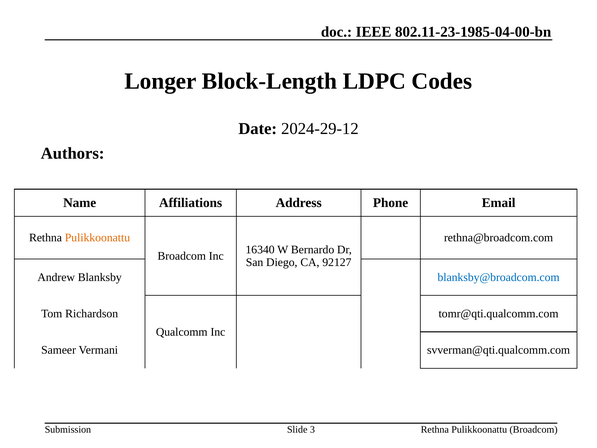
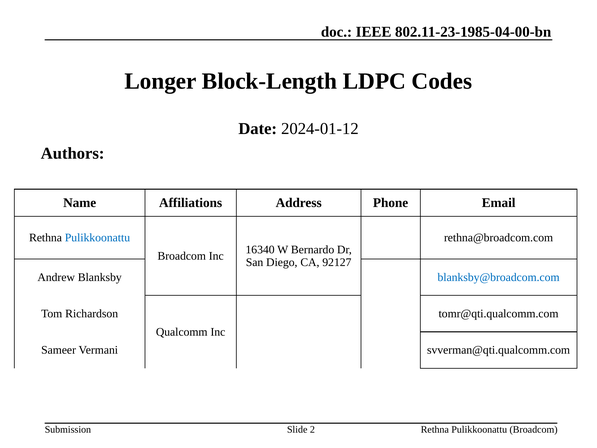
2024-29-12: 2024-29-12 -> 2024-01-12
Pulikkoonattu at (97, 238) colour: orange -> blue
3: 3 -> 2
